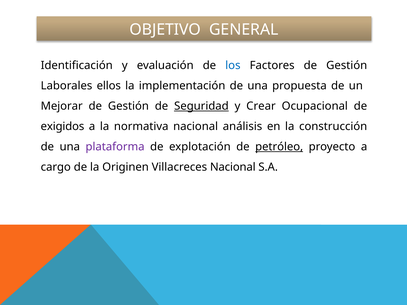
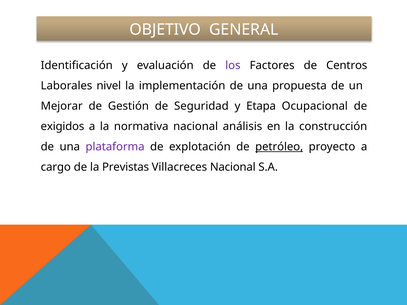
los colour: blue -> purple
Factores de Gestión: Gestión -> Centros
ellos: ellos -> nivel
Seguridad underline: present -> none
Crear: Crear -> Etapa
Originen: Originen -> Previstas
